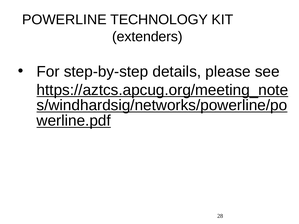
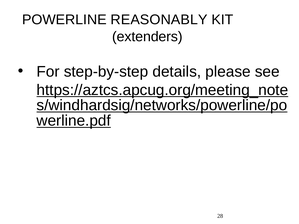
TECHNOLOGY: TECHNOLOGY -> REASONABLY
